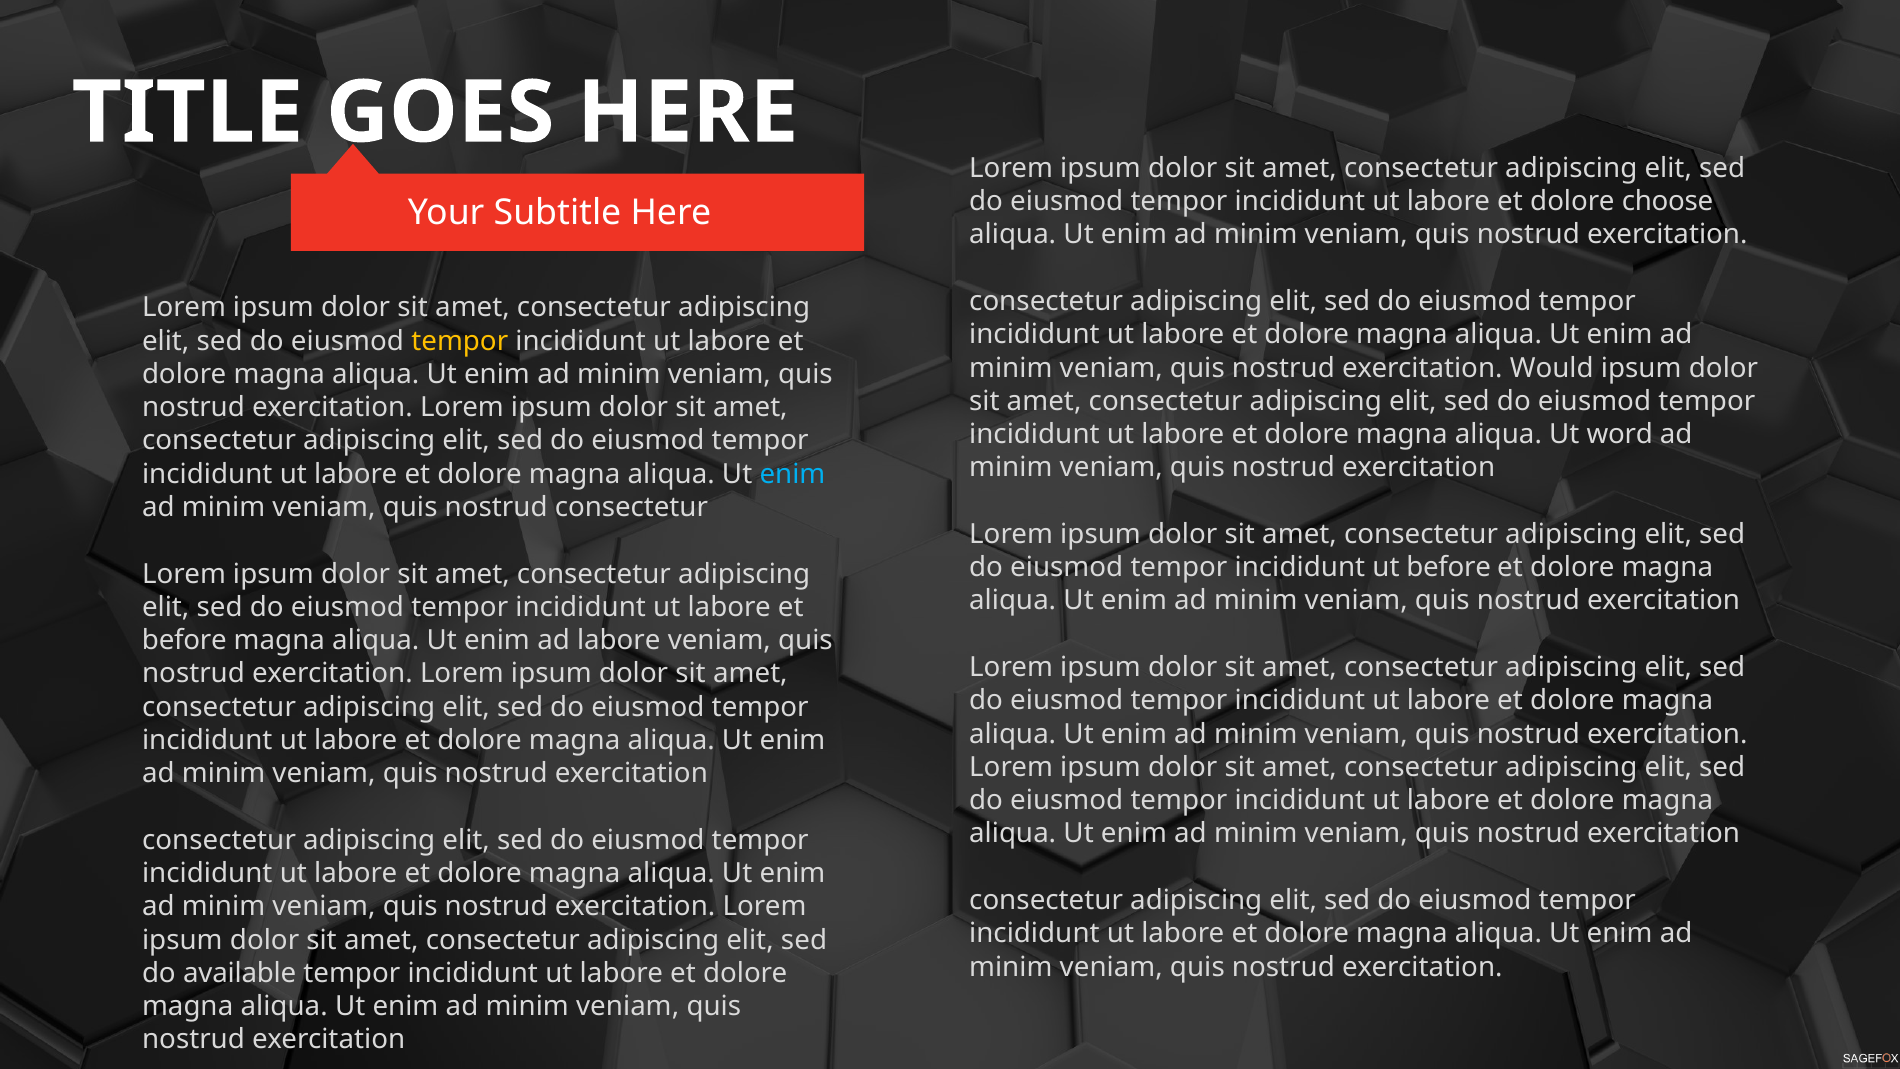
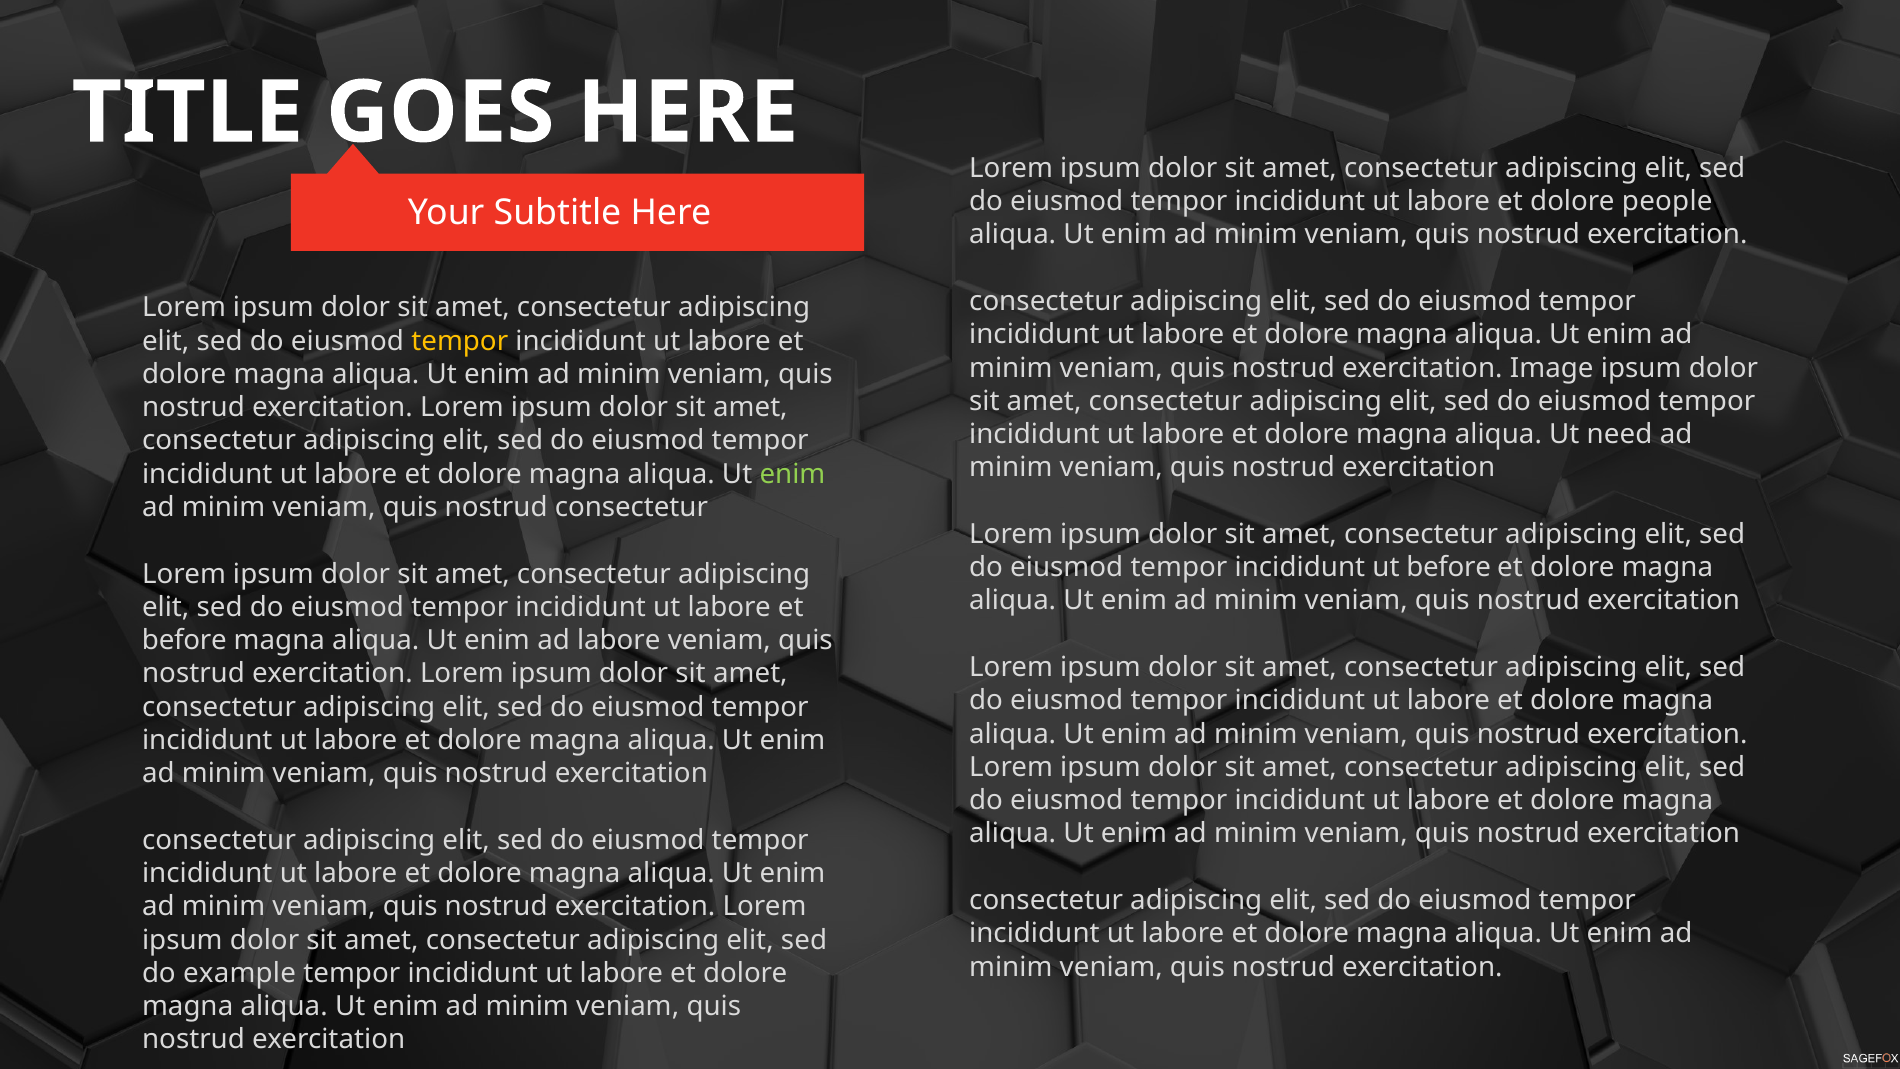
choose: choose -> people
Would: Would -> Image
word: word -> need
enim at (793, 474) colour: light blue -> light green
available: available -> example
